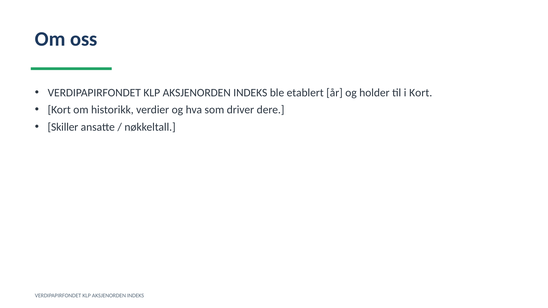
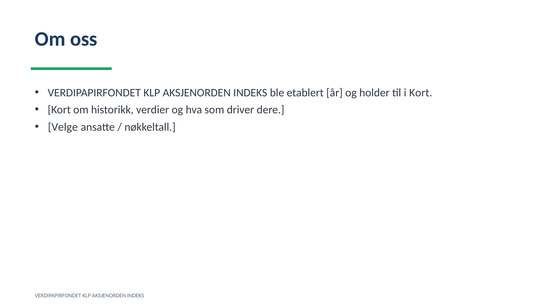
Skiller: Skiller -> Velge
